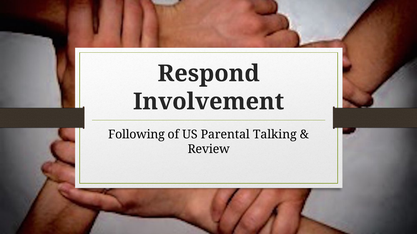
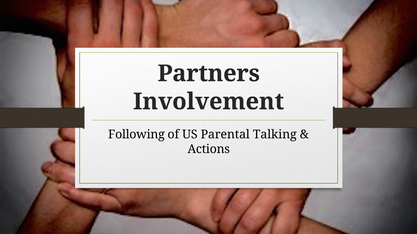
Respond: Respond -> Partners
Review: Review -> Actions
